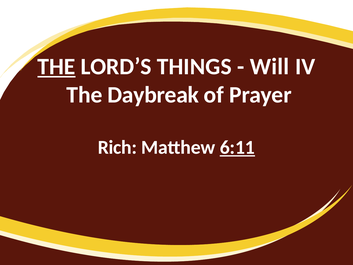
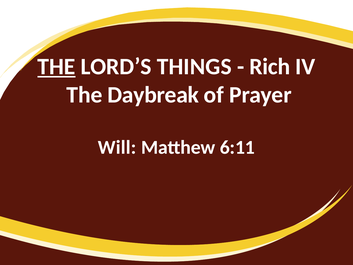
Will: Will -> Rich
Rich: Rich -> Will
6:11 underline: present -> none
